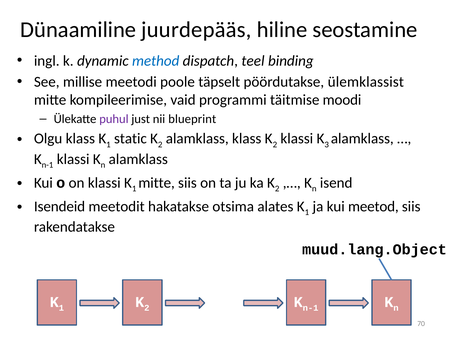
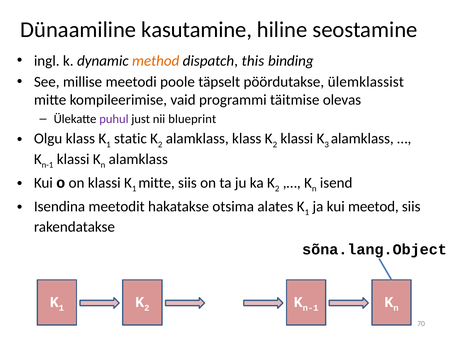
juurdepääs: juurdepääs -> kasutamine
method colour: blue -> orange
teel: teel -> this
moodi: moodi -> olevas
Isendeid: Isendeid -> Isendina
muud.lang.Object: muud.lang.Object -> sõna.lang.Object
